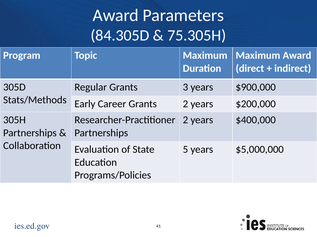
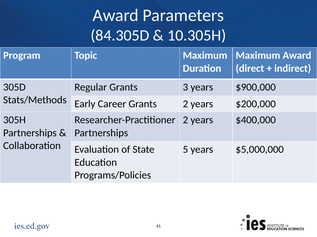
75.305H: 75.305H -> 10.305H
